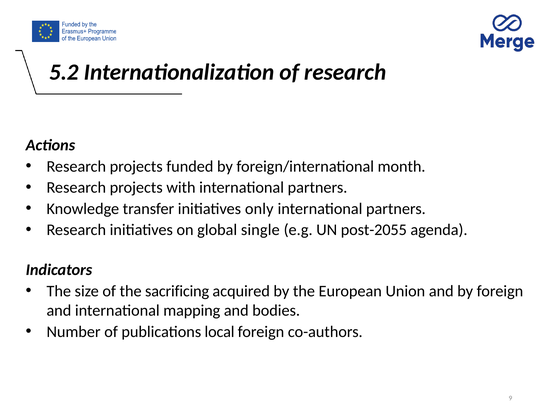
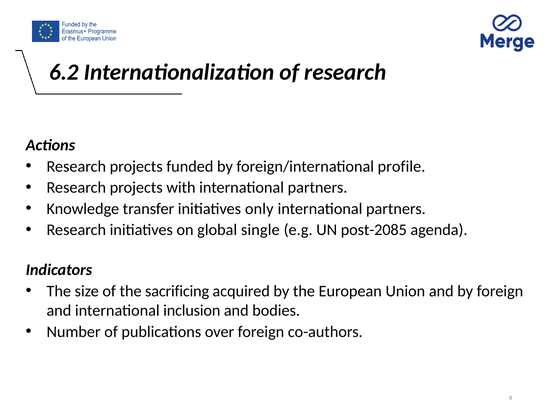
5.2: 5.2 -> 6.2
month: month -> profile
post-2055: post-2055 -> post-2085
mapping: mapping -> inclusion
local: local -> over
